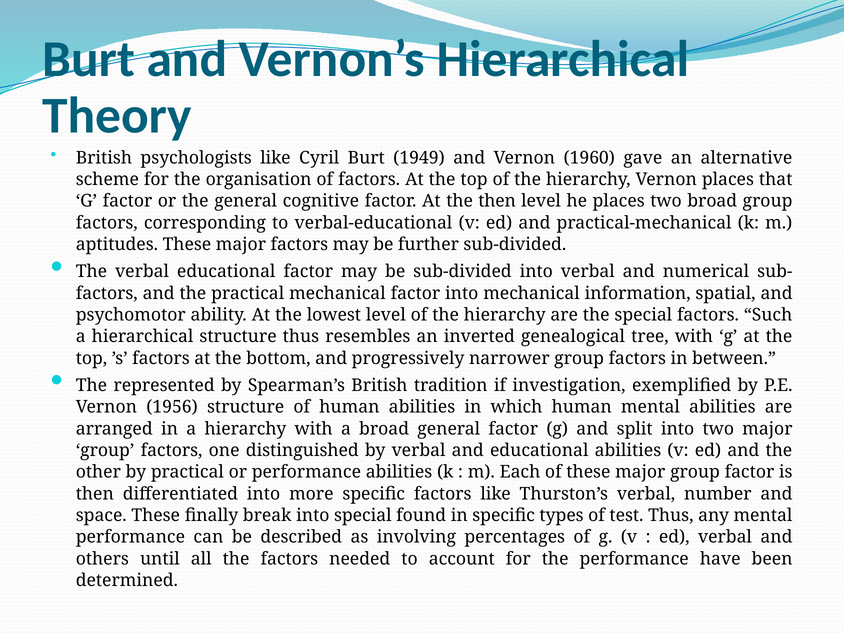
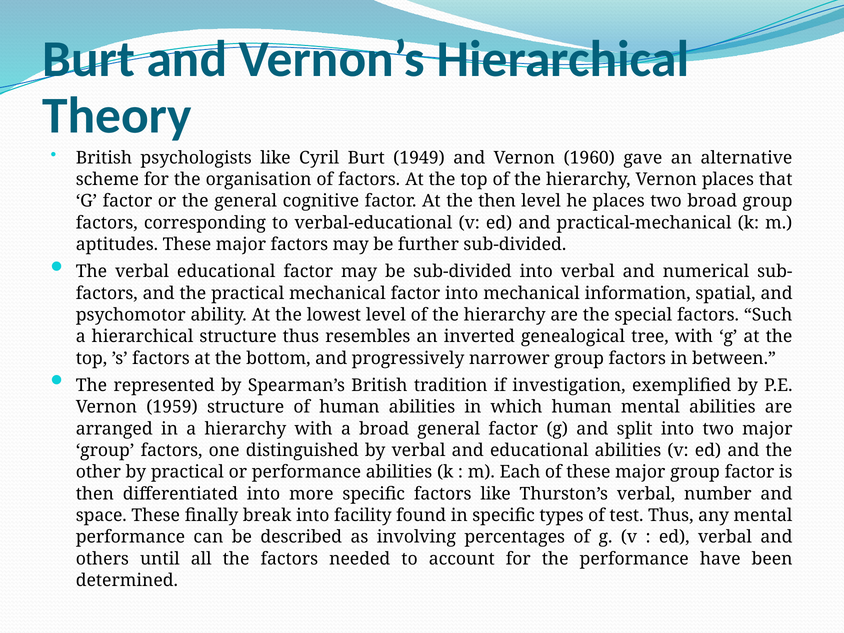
1956: 1956 -> 1959
into special: special -> facility
